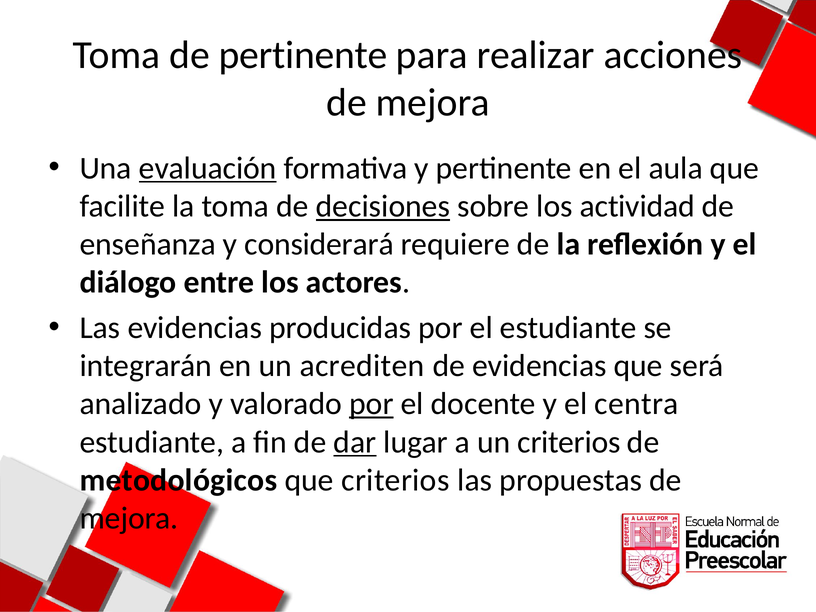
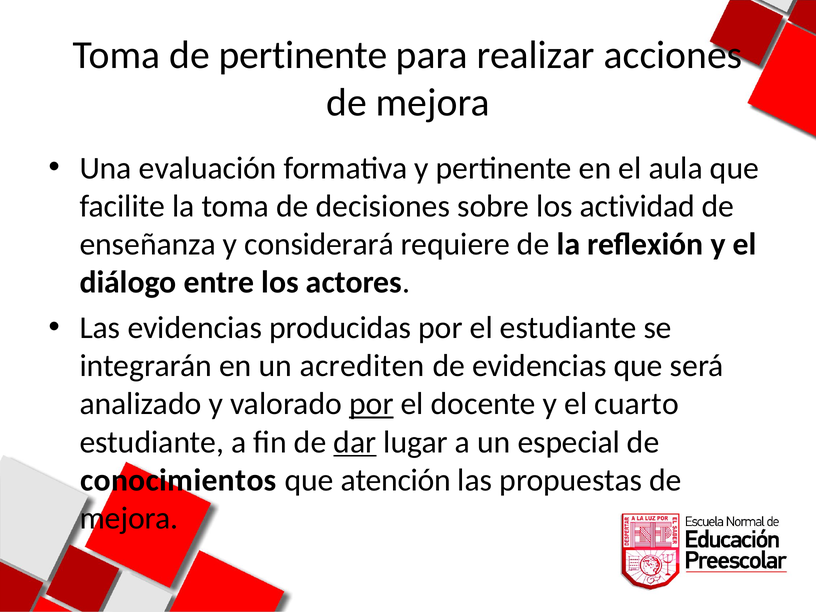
evaluación underline: present -> none
decisiones underline: present -> none
centra: centra -> cuarto
un criterios: criterios -> especial
metodológicos: metodológicos -> conocimientos
que criterios: criterios -> atención
